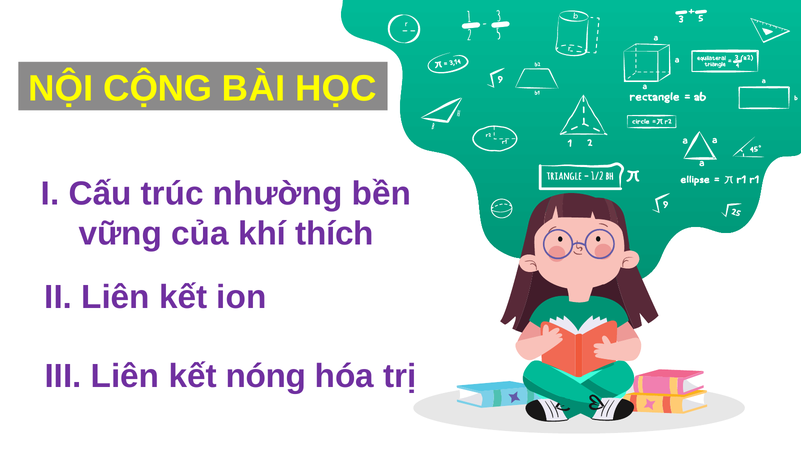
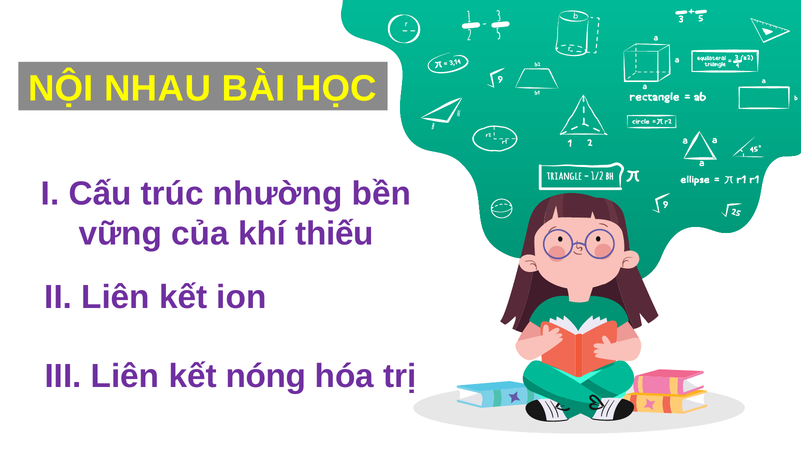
CỘNG: CỘNG -> NHAU
thích: thích -> thiếu
